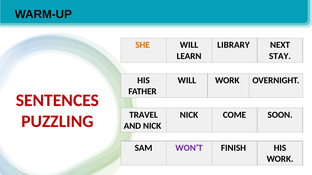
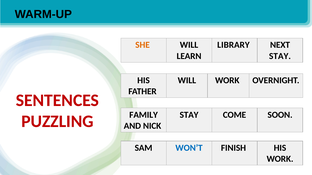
TRAVEL: TRAVEL -> FAMILY
NICK at (189, 115): NICK -> STAY
WON’T colour: purple -> blue
